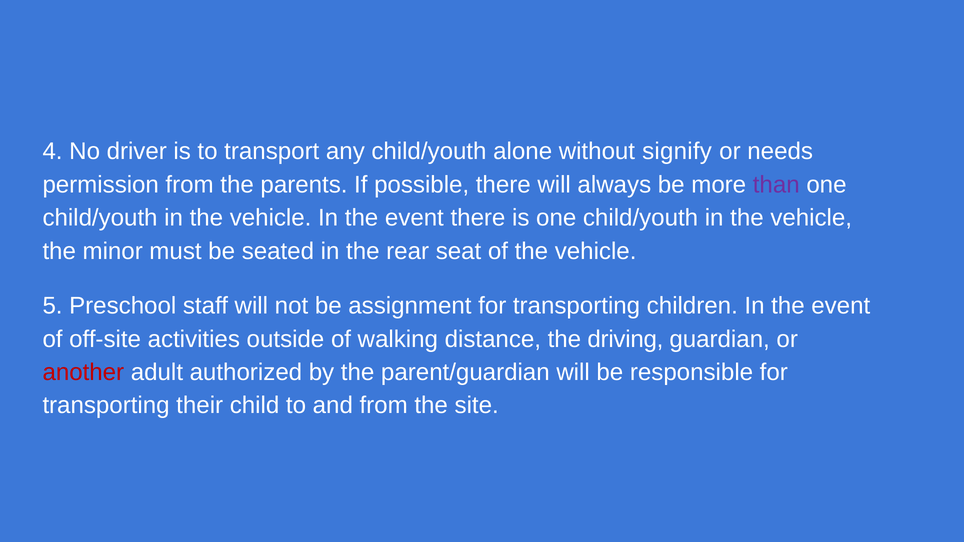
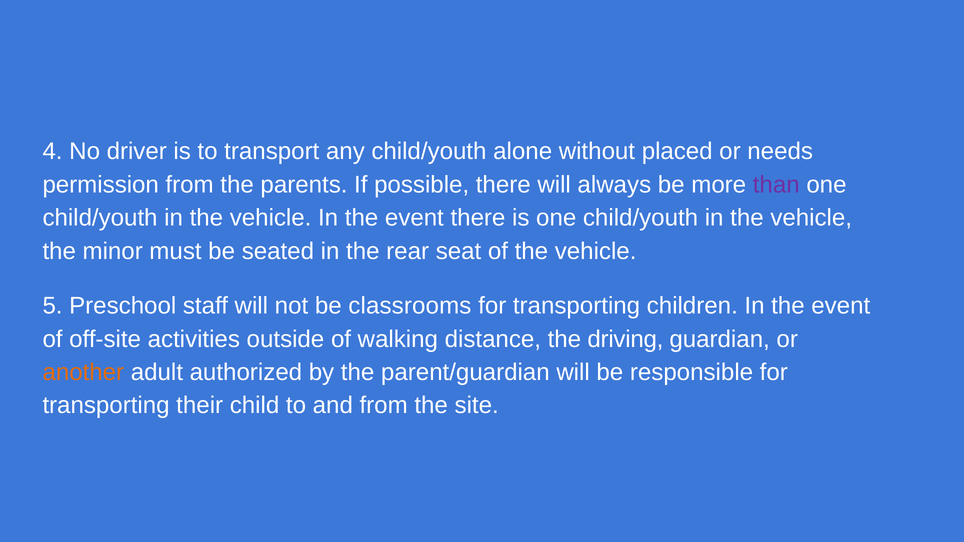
signify: signify -> placed
assignment: assignment -> classrooms
another colour: red -> orange
